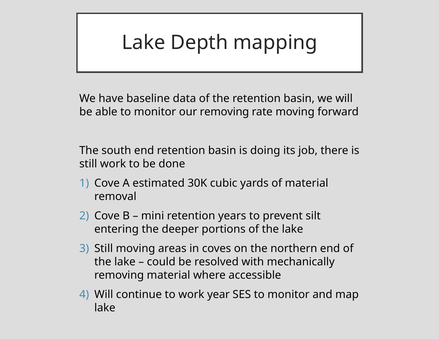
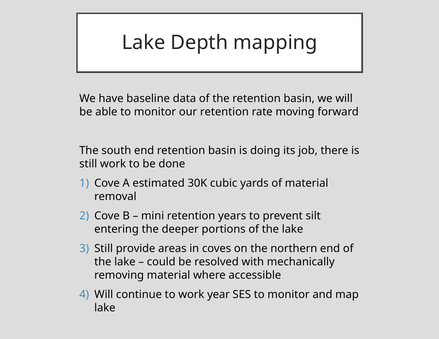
our removing: removing -> retention
Still moving: moving -> provide
